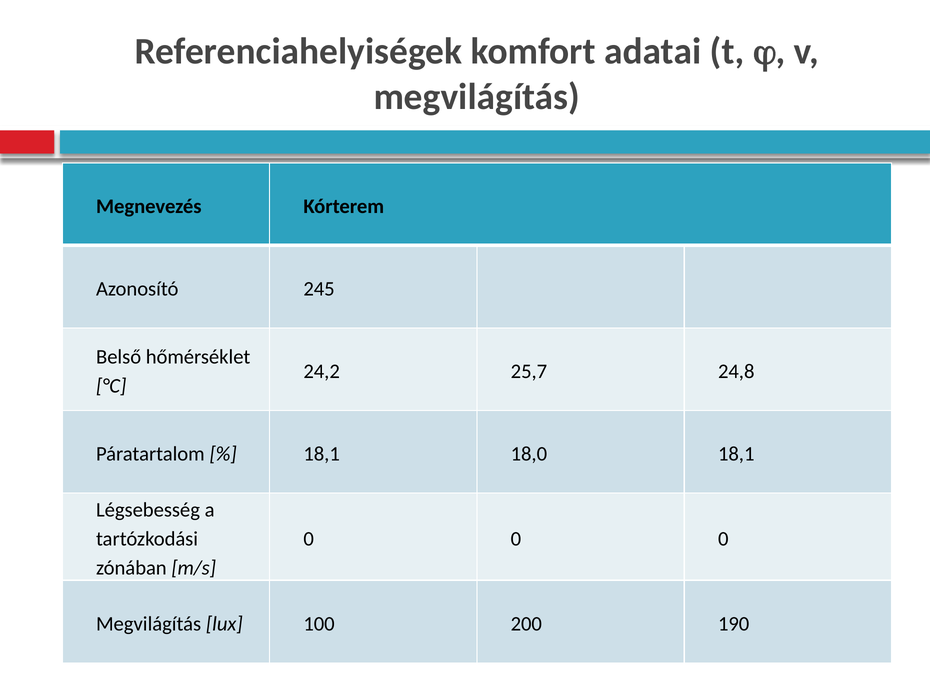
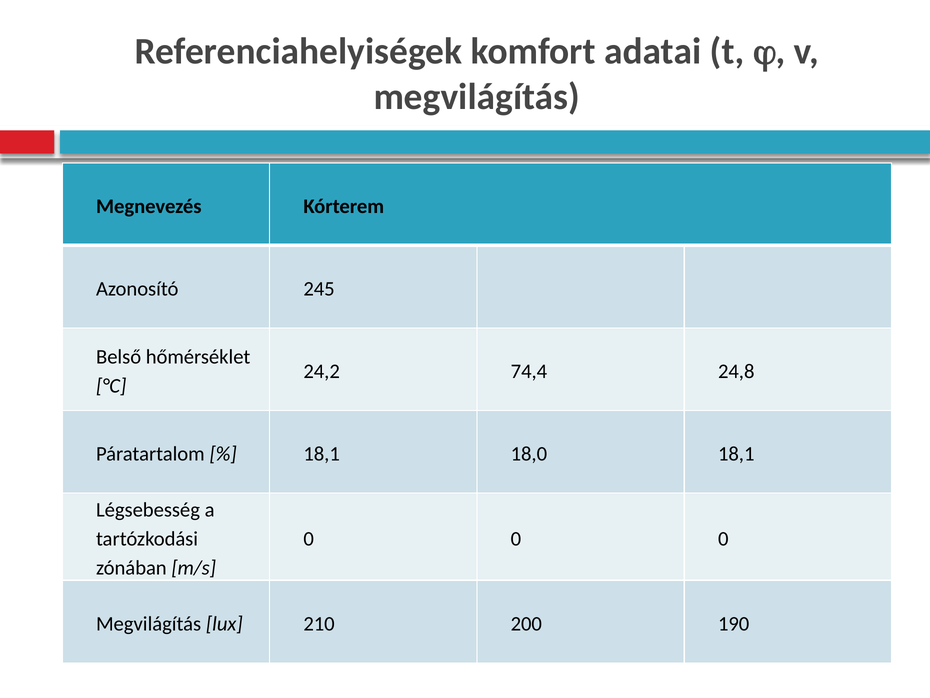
25,7: 25,7 -> 74,4
100: 100 -> 210
